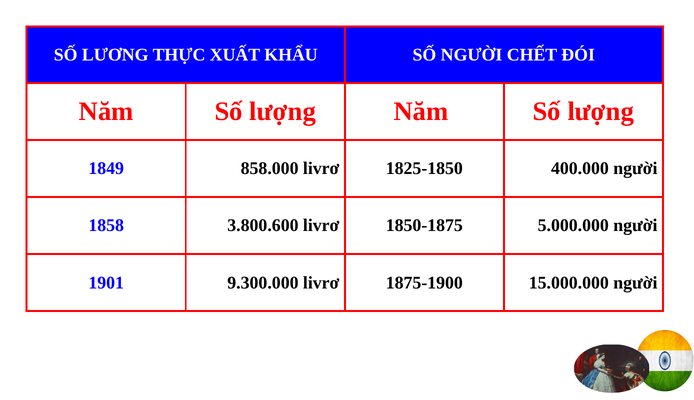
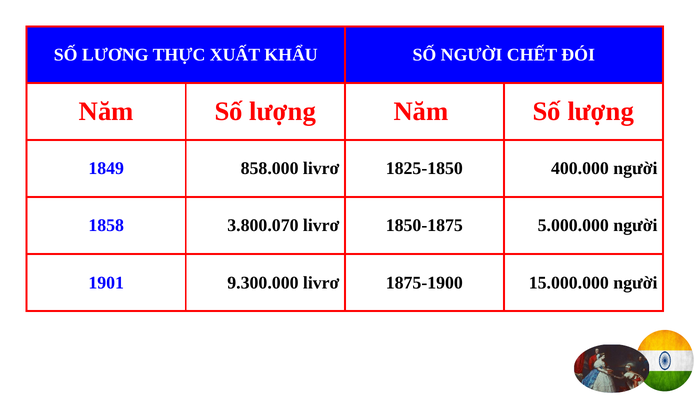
3.800.600: 3.800.600 -> 3.800.070
